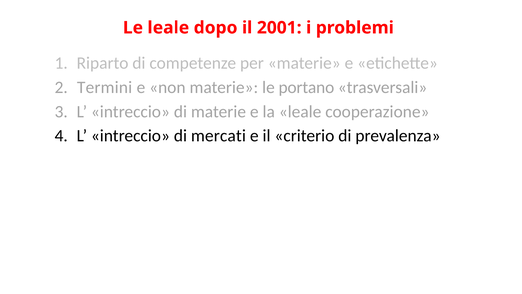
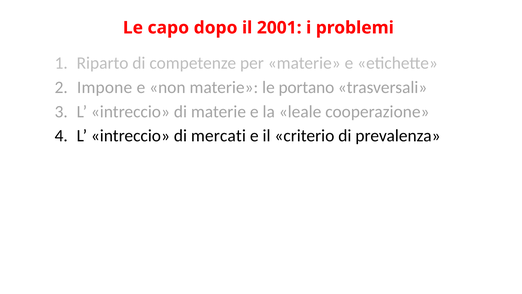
Le leale: leale -> capo
Termini: Termini -> Impone
